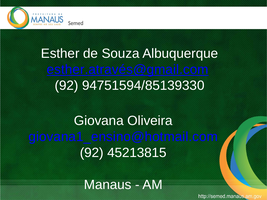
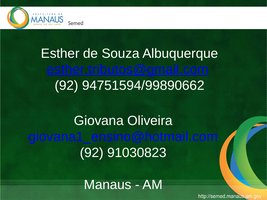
esther.através@gmail.com: esther.através@gmail.com -> esther.tributos@gmail.com
94751594/85139330: 94751594/85139330 -> 94751594/99890662
45213815: 45213815 -> 91030823
